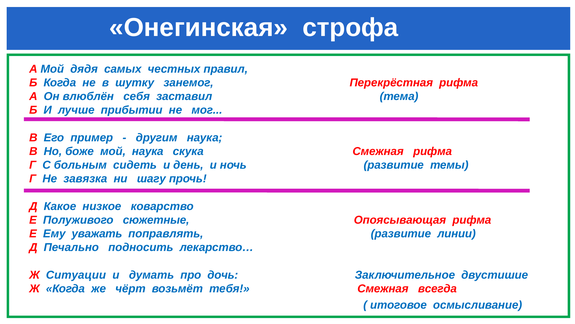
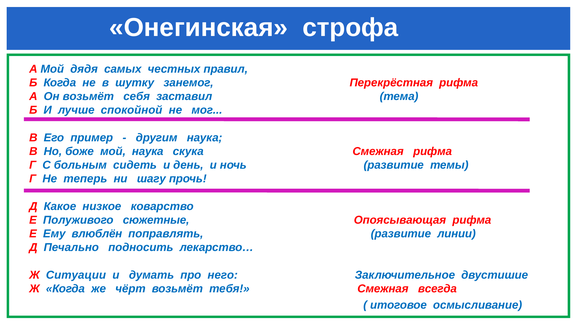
Он влюблён: влюблён -> возьмёт
прибытии: прибытии -> спокойной
завязка: завязка -> теперь
уважать: уважать -> влюблён
дочь: дочь -> него
